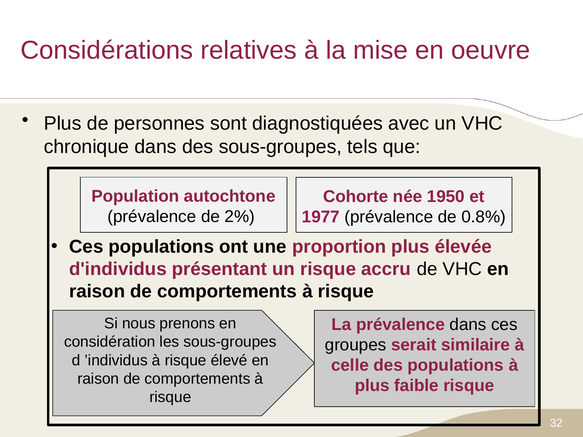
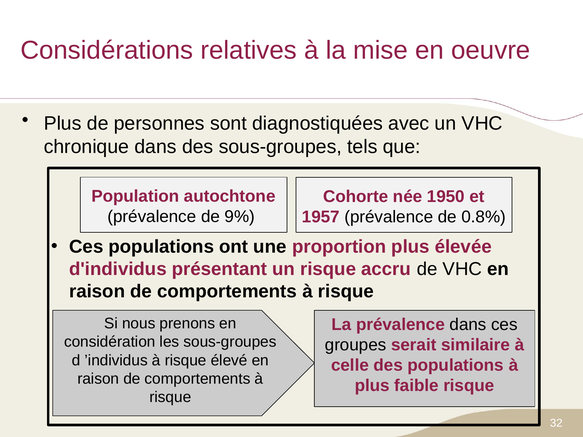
2%: 2% -> 9%
1977: 1977 -> 1957
